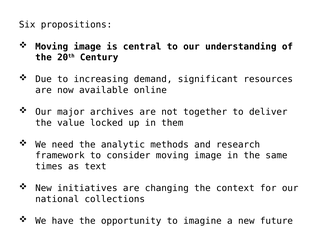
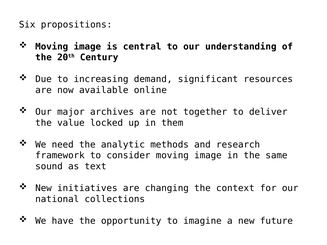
times: times -> sound
